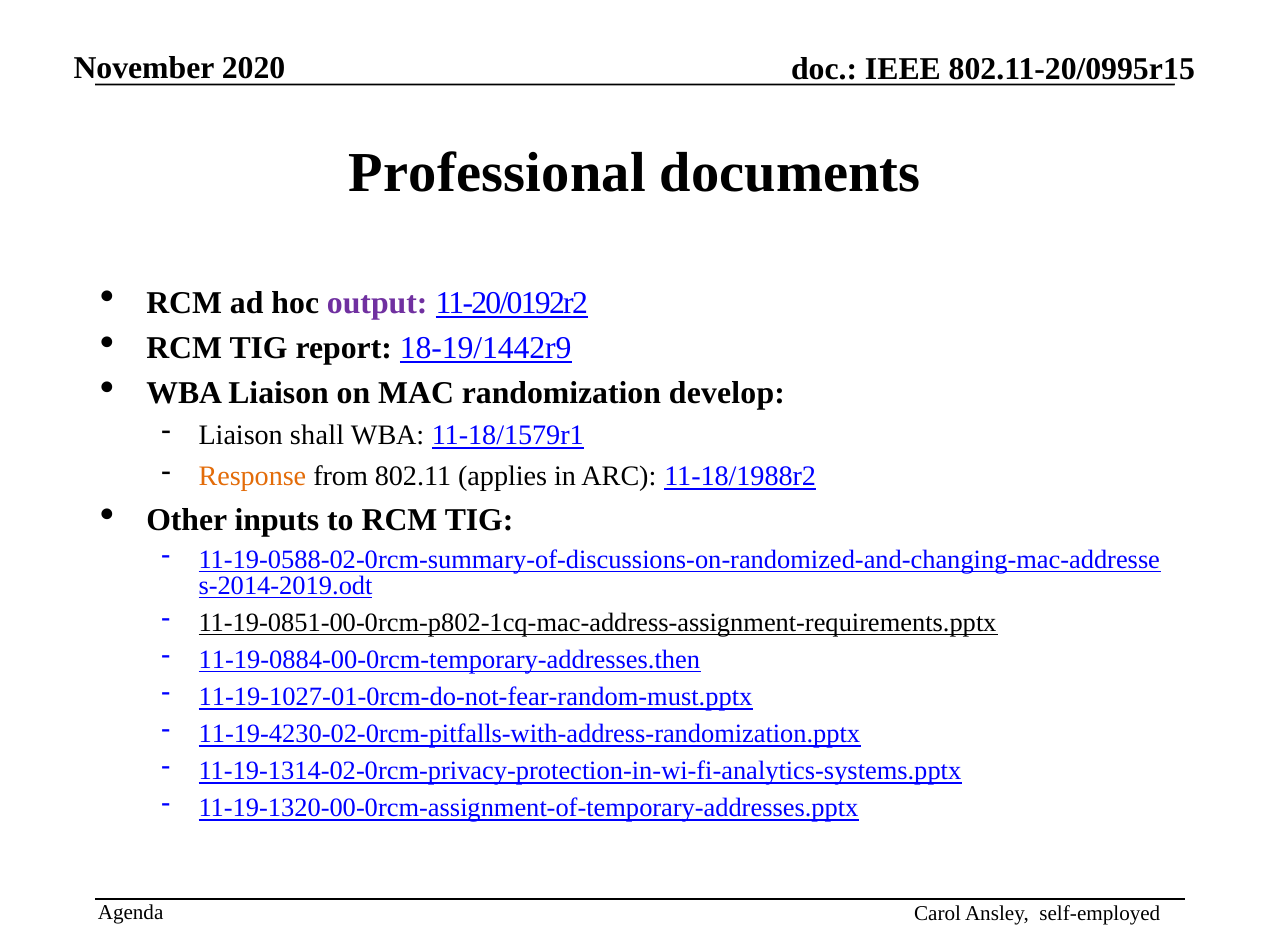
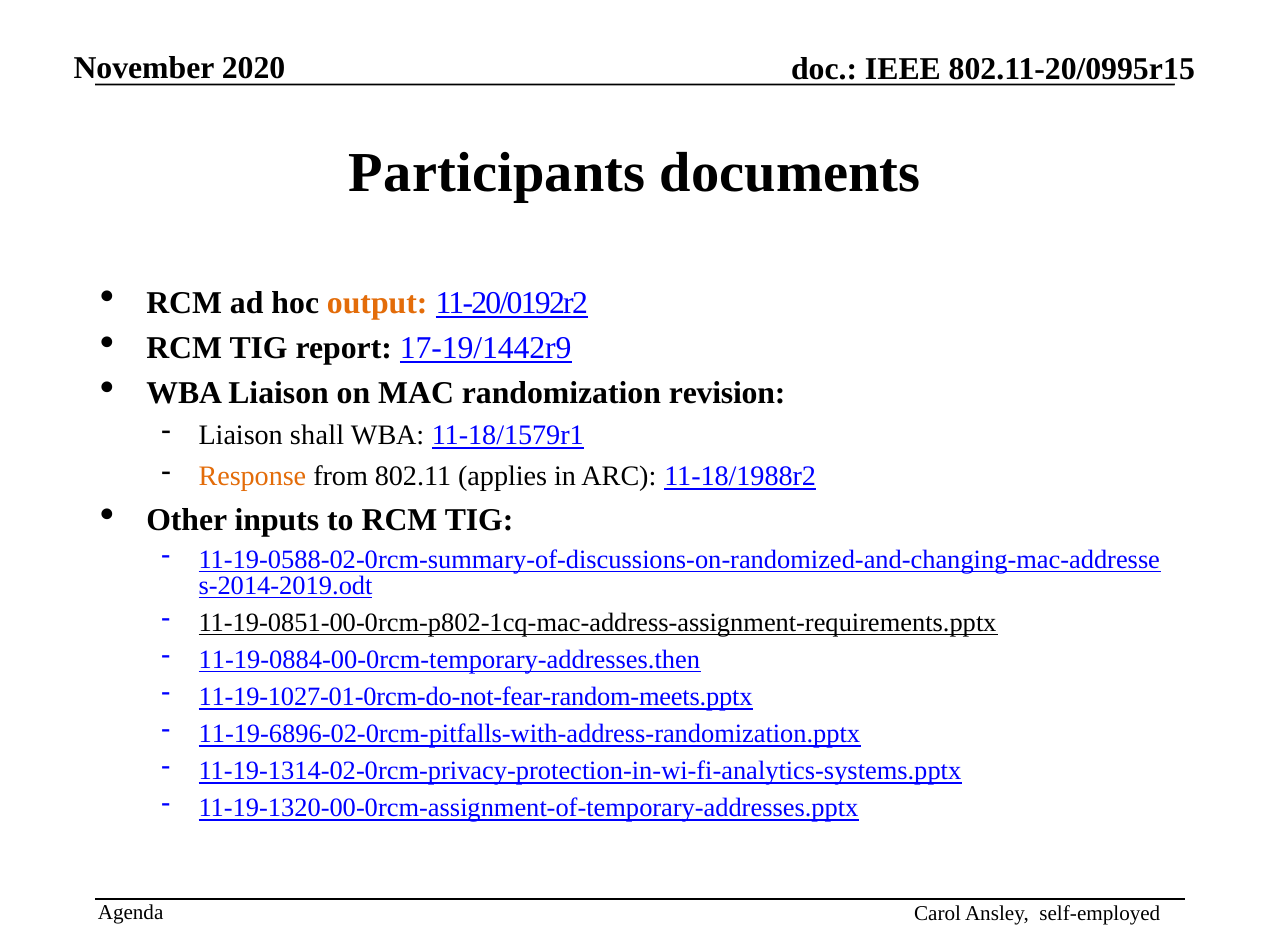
Professional: Professional -> Participants
output colour: purple -> orange
18-19/1442r9: 18-19/1442r9 -> 17-19/1442r9
develop: develop -> revision
11-19-1027-01-0rcm-do-not-fear-random-must.pptx: 11-19-1027-01-0rcm-do-not-fear-random-must.pptx -> 11-19-1027-01-0rcm-do-not-fear-random-meets.pptx
11-19-4230-02-0rcm-pitfalls-with-address-randomization.pptx: 11-19-4230-02-0rcm-pitfalls-with-address-randomization.pptx -> 11-19-6896-02-0rcm-pitfalls-with-address-randomization.pptx
